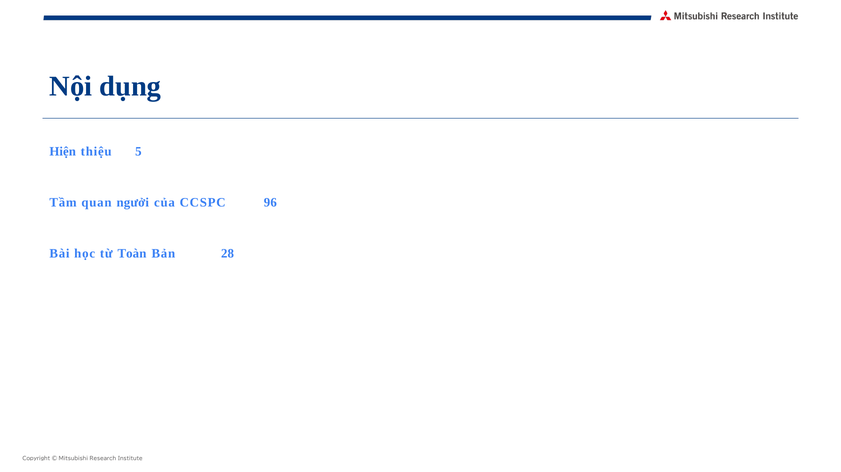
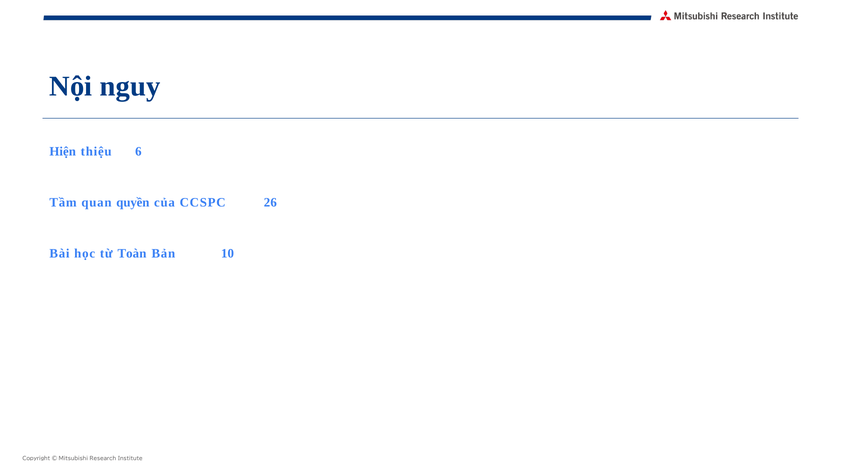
dụng: dụng -> nguy
5: 5 -> 6
ngưởi: ngưởi -> quyền
96: 96 -> 26
28: 28 -> 10
